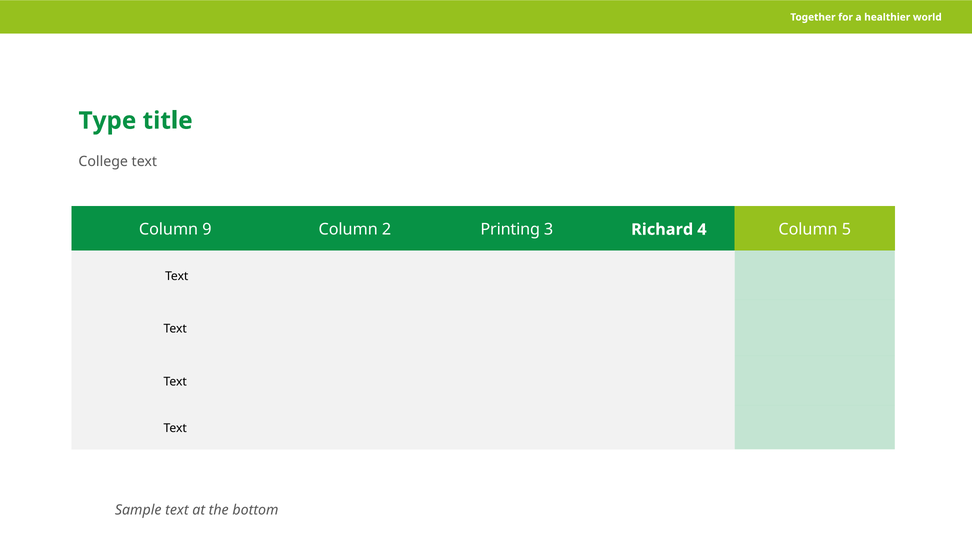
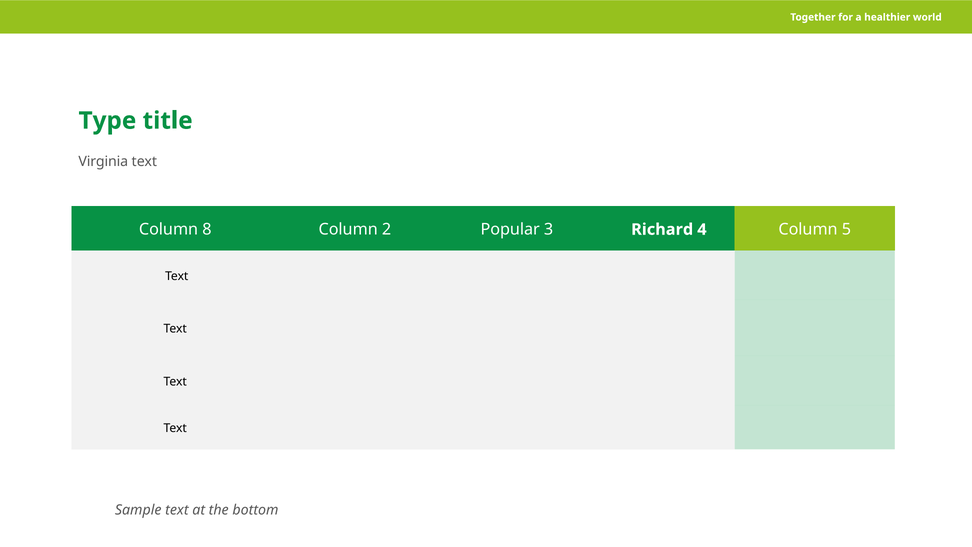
College: College -> Virginia
9: 9 -> 8
Printing: Printing -> Popular
